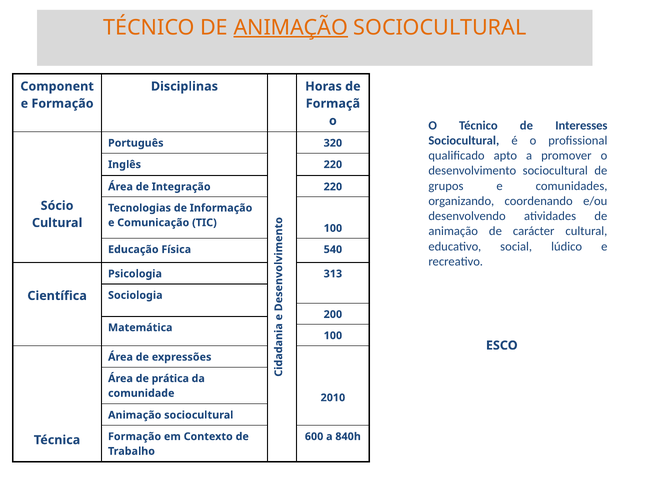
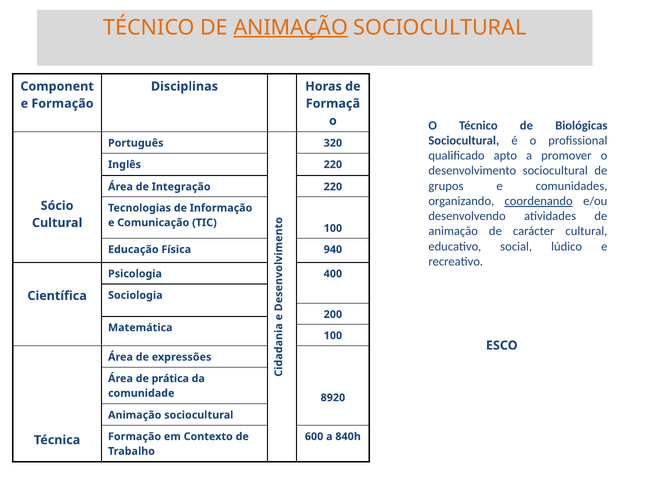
Interesses: Interesses -> Biológicas
coordenando underline: none -> present
540: 540 -> 940
313: 313 -> 400
2010: 2010 -> 8920
